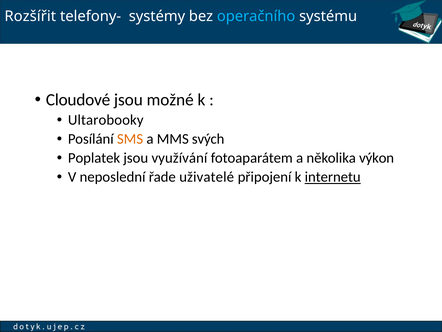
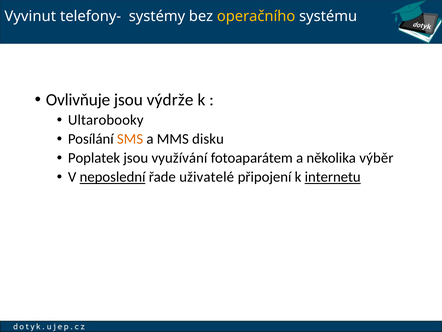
Rozšířit: Rozšířit -> Vyvinut
operačního colour: light blue -> yellow
Cloudové: Cloudové -> Ovlivňuje
možné: možné -> výdrže
svých: svých -> disku
výkon: výkon -> výběr
neposlední underline: none -> present
